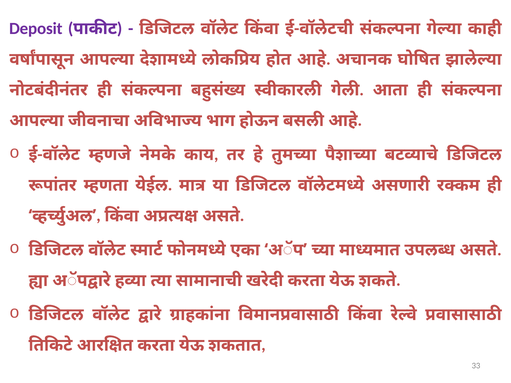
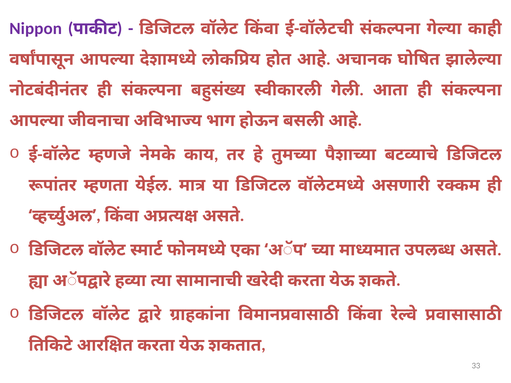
Deposit: Deposit -> Nippon
